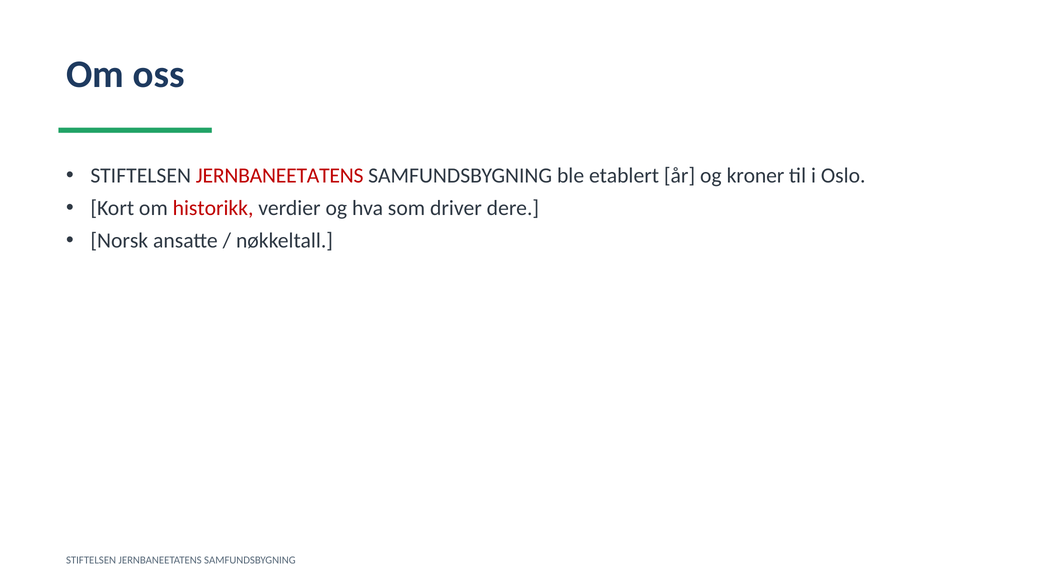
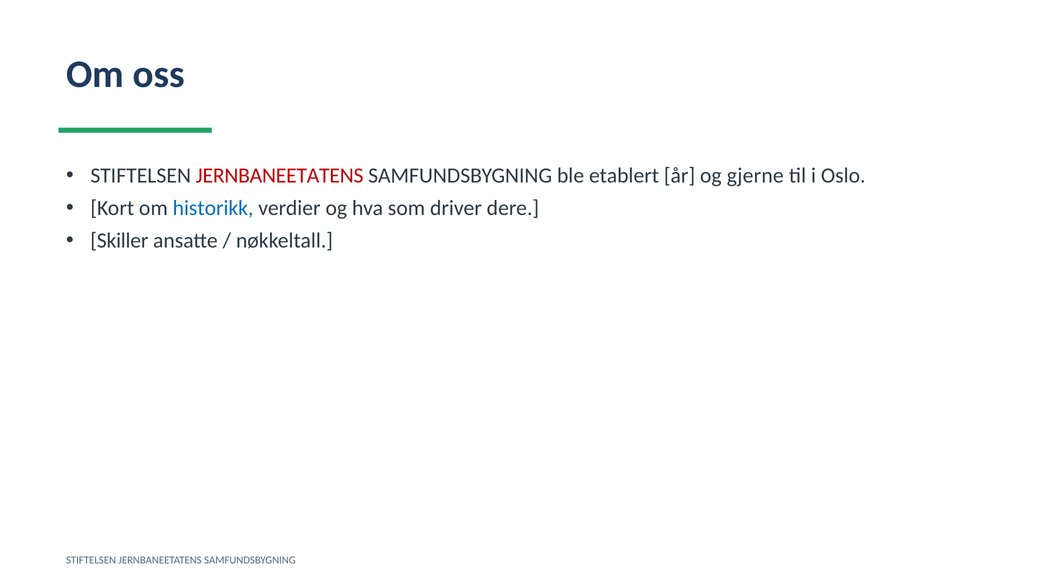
kroner: kroner -> gjerne
historikk colour: red -> blue
Norsk: Norsk -> Skiller
